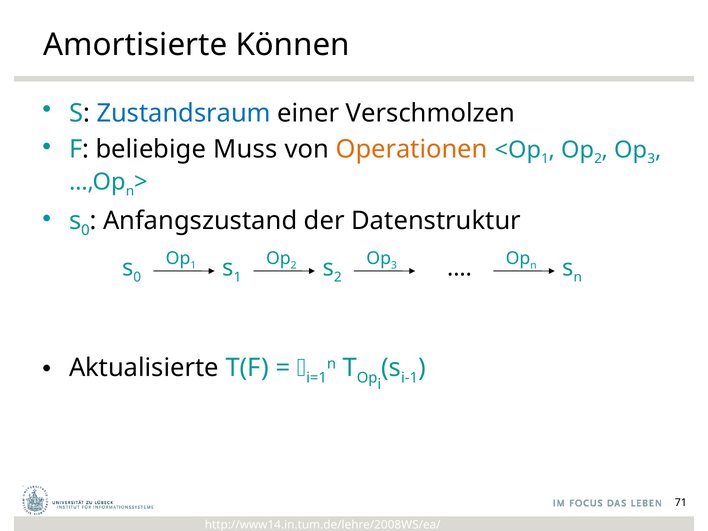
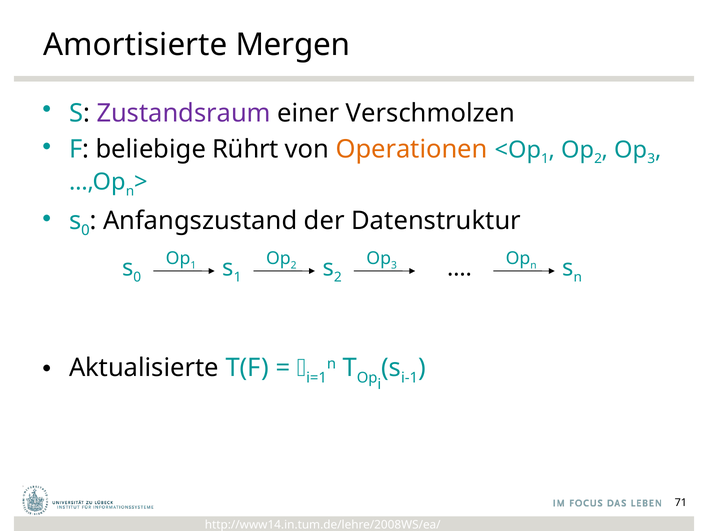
Können: Können -> Mergen
Zustandsraum colour: blue -> purple
Muss: Muss -> Rührt
